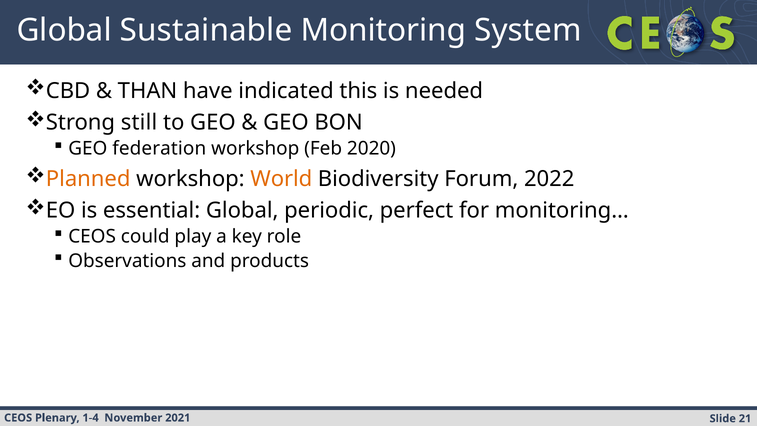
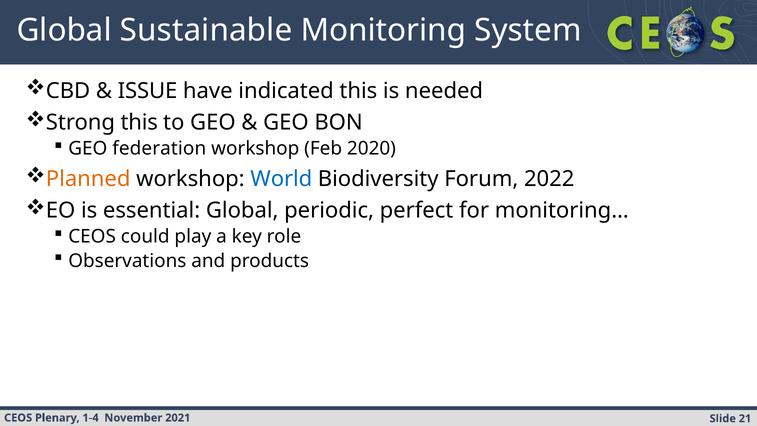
THAN: THAN -> ISSUE
Strong still: still -> this
World colour: orange -> blue
